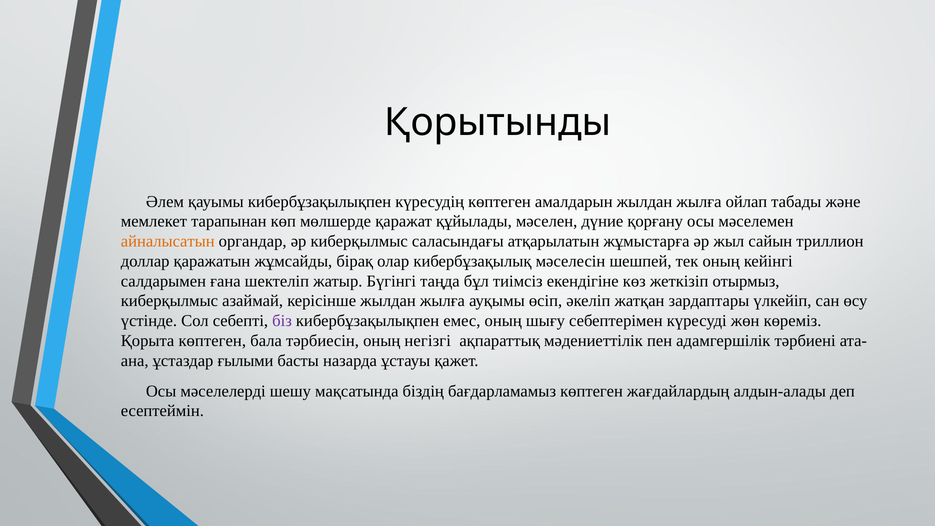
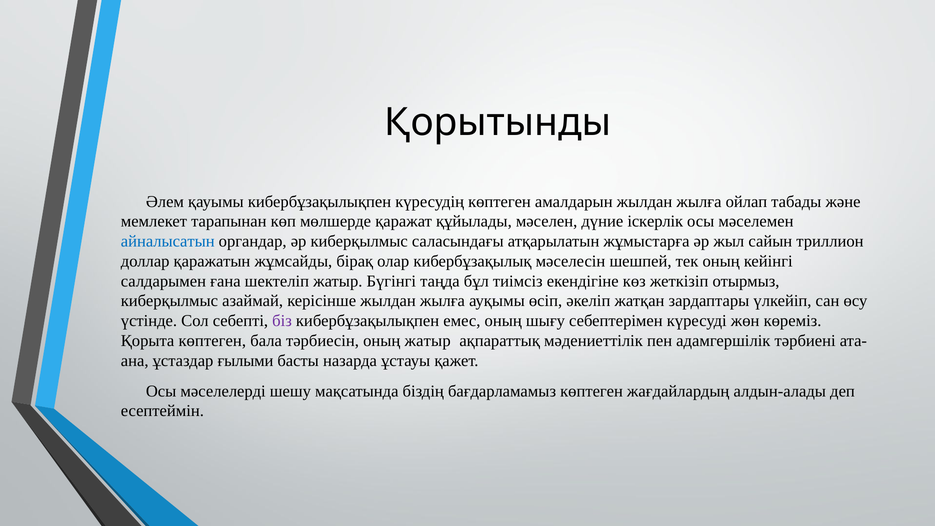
қорғану: қорғану -> іскерлік
айналысатын colour: orange -> blue
оның негізгі: негізгі -> жатыр
